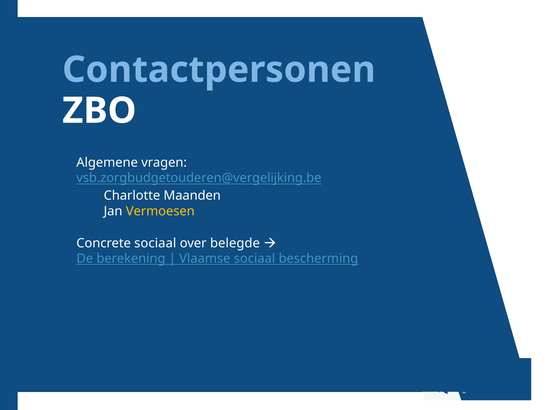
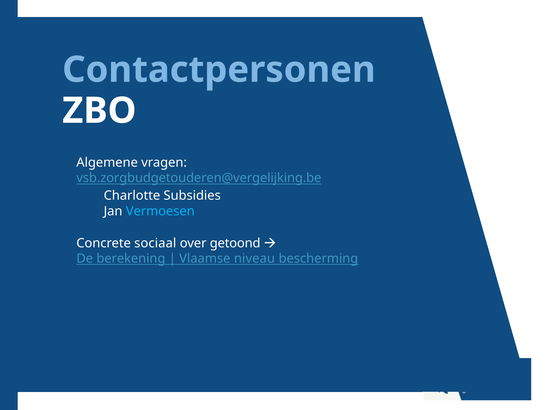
Maanden: Maanden -> Subsidies
Vermoesen colour: yellow -> light blue
belegde: belegde -> getoond
Vlaamse sociaal: sociaal -> niveau
